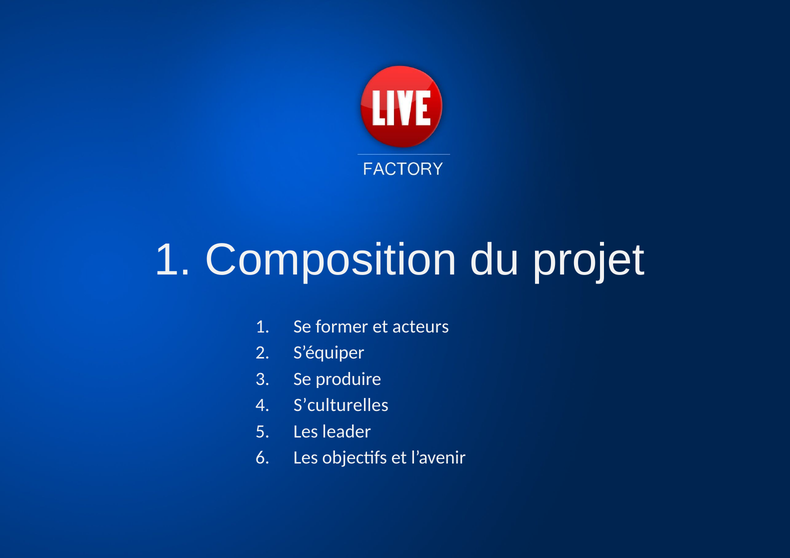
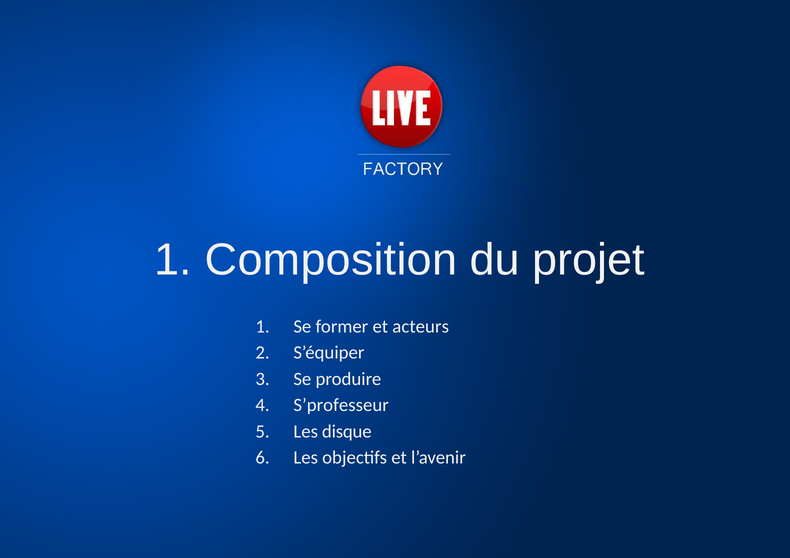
S’culturelles: S’culturelles -> S’professeur
leader: leader -> disque
